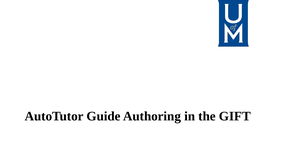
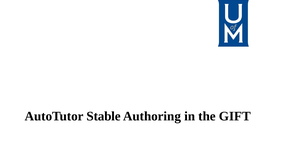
Guide: Guide -> Stable
